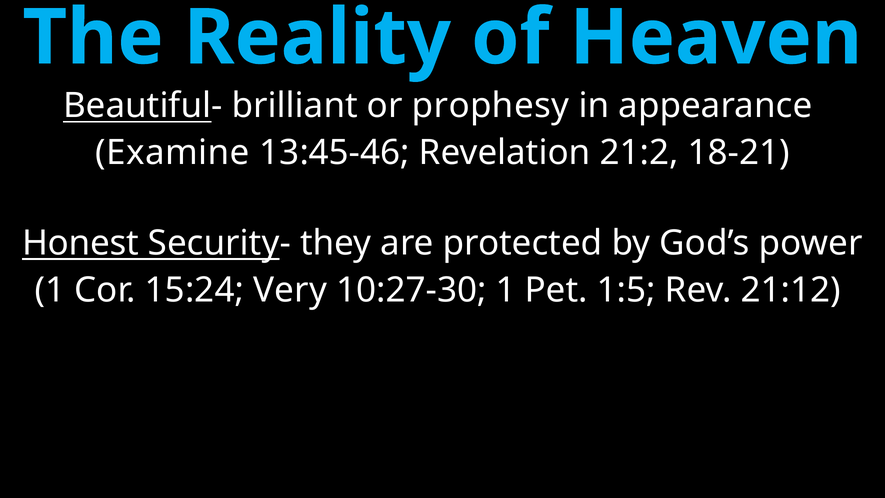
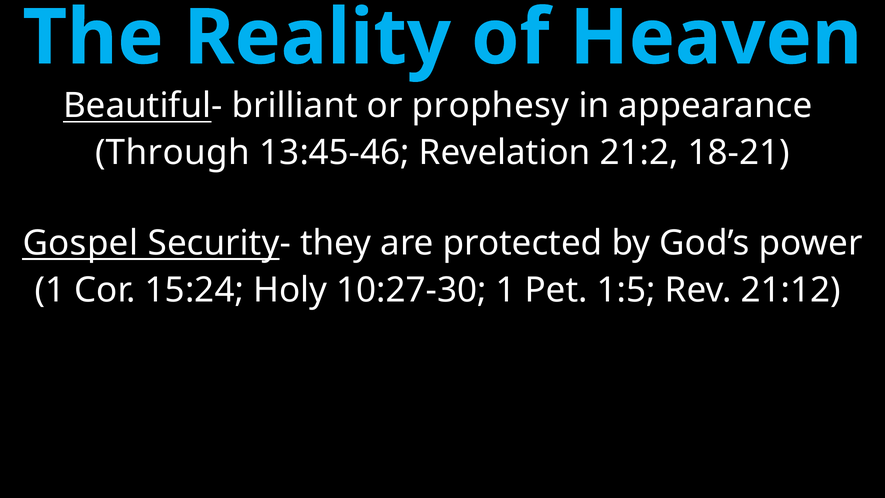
Examine: Examine -> Through
Honest: Honest -> Gospel
Very: Very -> Holy
